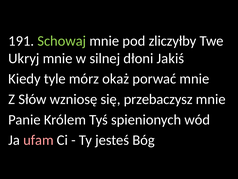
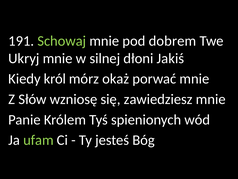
zliczyłby: zliczyłby -> dobrem
tyle: tyle -> król
przebaczysz: przebaczysz -> zawiedziesz
ufam colour: pink -> light green
